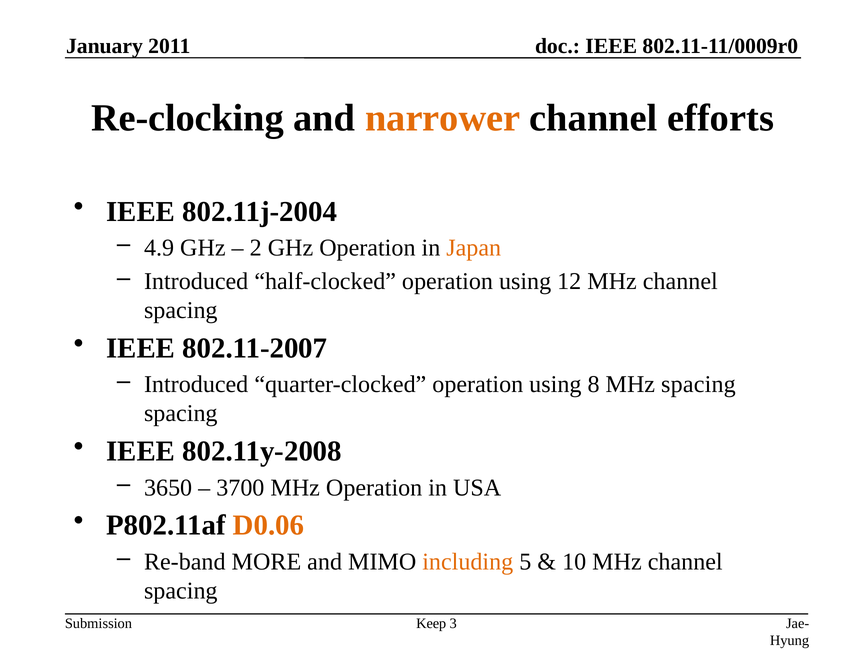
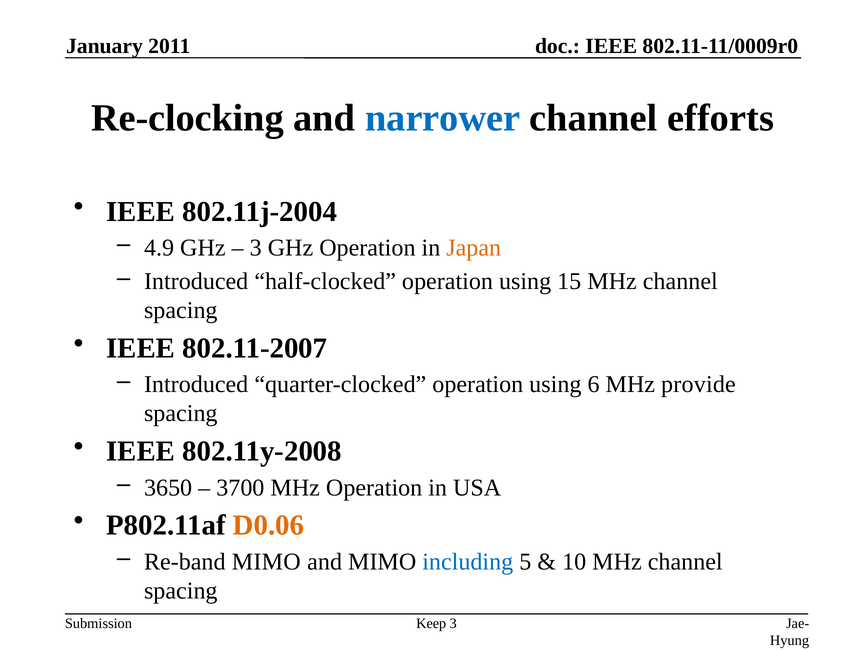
narrower colour: orange -> blue
2 at (256, 248): 2 -> 3
12: 12 -> 15
8: 8 -> 6
MHz spacing: spacing -> provide
Re-band MORE: MORE -> MIMO
including colour: orange -> blue
